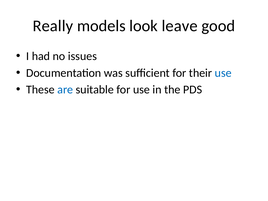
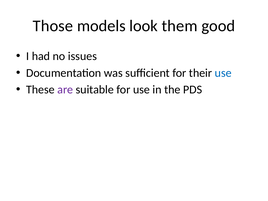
Really: Really -> Those
leave: leave -> them
are colour: blue -> purple
